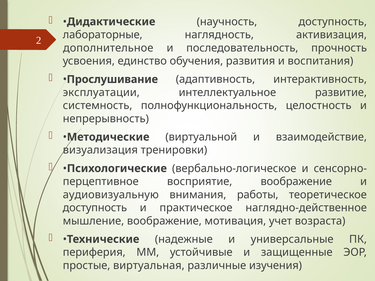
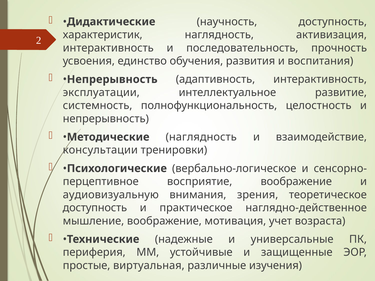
лабораторные: лабораторные -> характеристик
дополнительное at (108, 48): дополнительное -> интерактивность
Прослушивание at (112, 79): Прослушивание -> Непрерывность
Методические виртуальной: виртуальной -> наглядность
визуализация: визуализация -> консультации
работы: работы -> зрения
